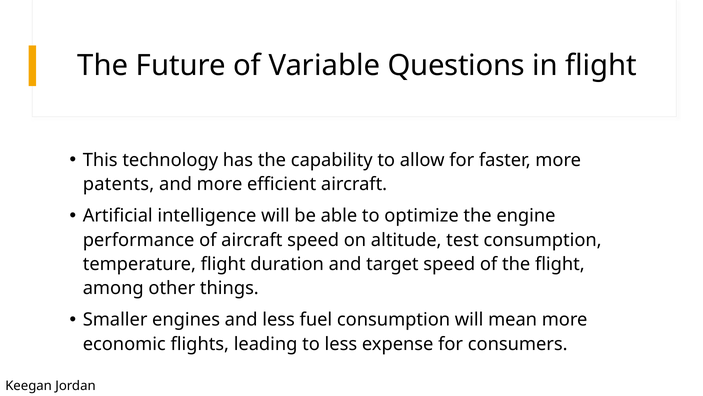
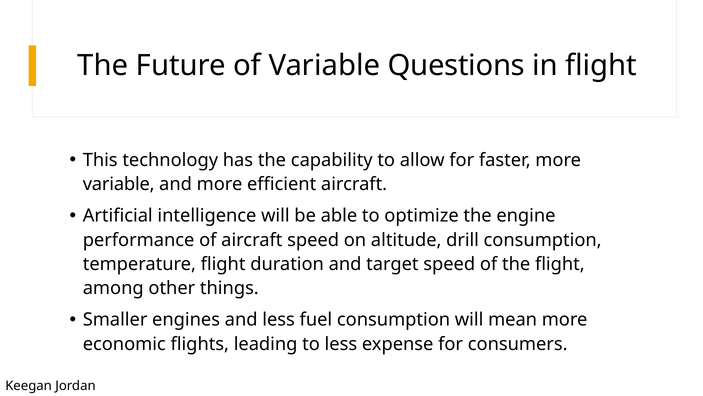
patents at (119, 184): patents -> variable
test: test -> drill
